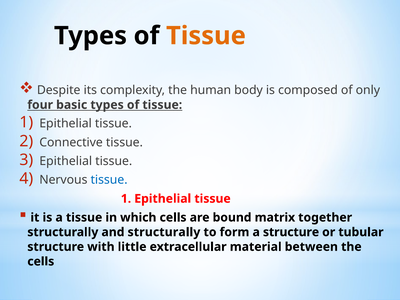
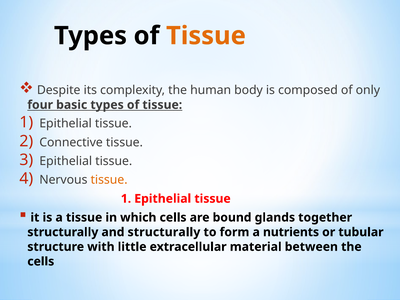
tissue at (109, 180) colour: blue -> orange
matrix: matrix -> glands
a structure: structure -> nutrients
